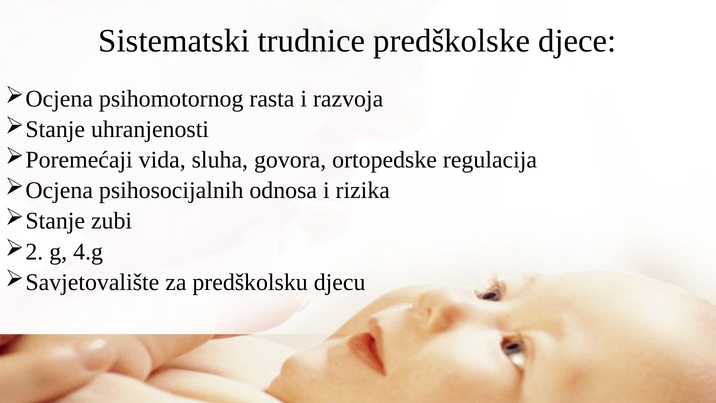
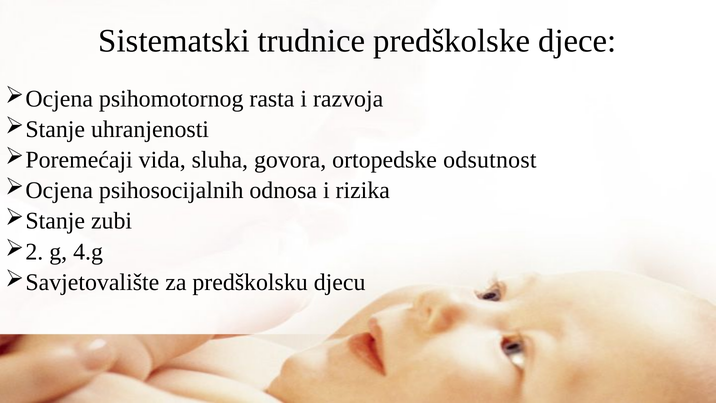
regulacija: regulacija -> odsutnost
